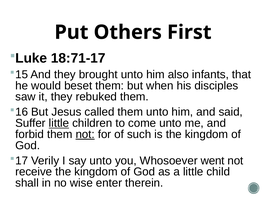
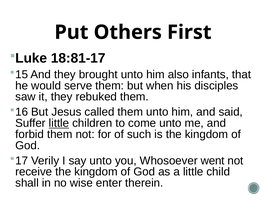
18:71-17: 18:71-17 -> 18:81-17
beset: beset -> serve
not at (85, 134) underline: present -> none
